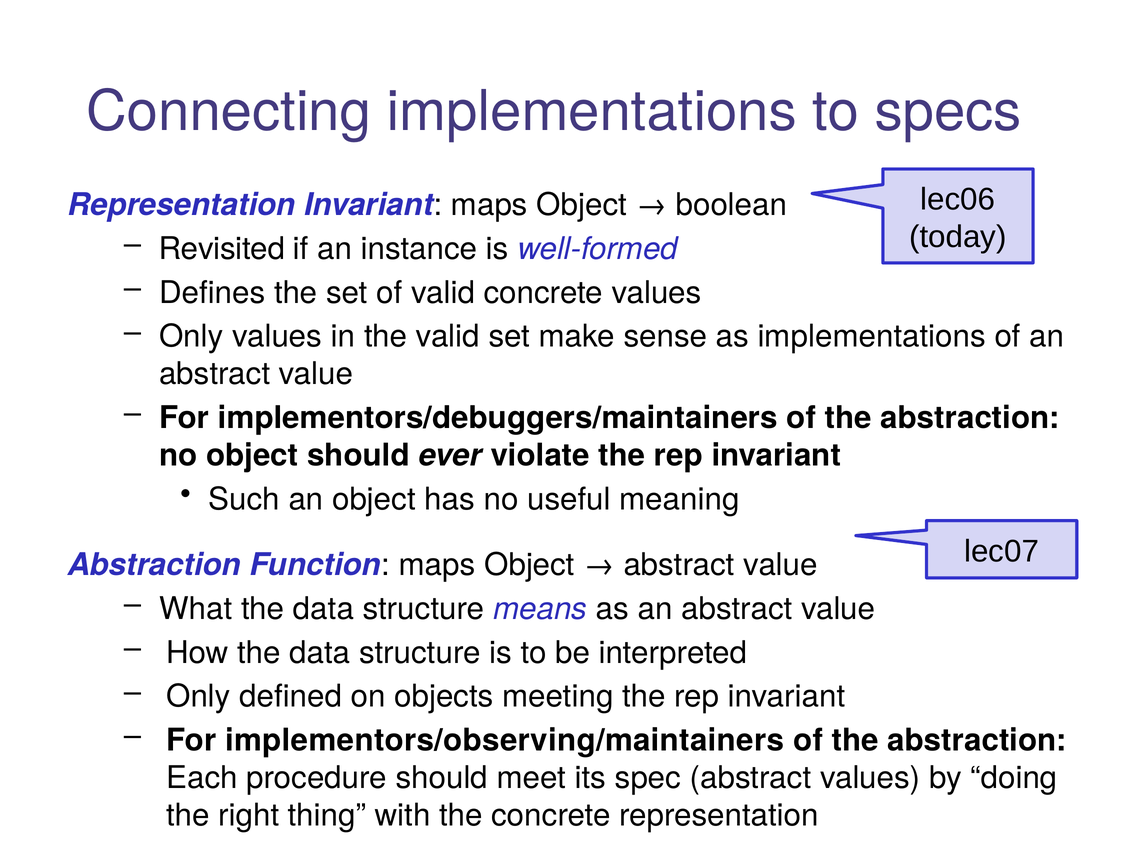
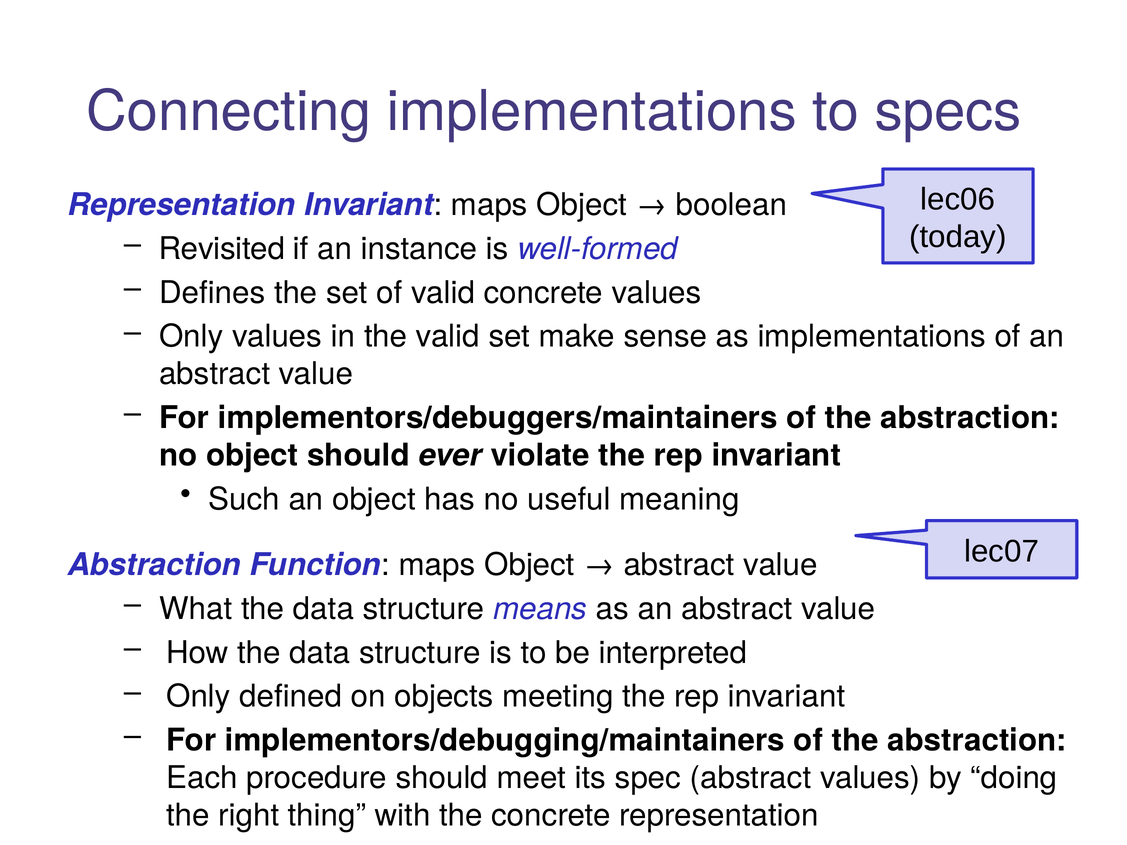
implementors/observing/maintainers: implementors/observing/maintainers -> implementors/debugging/maintainers
